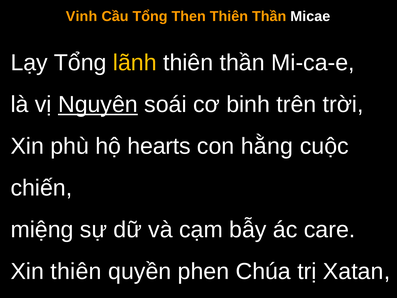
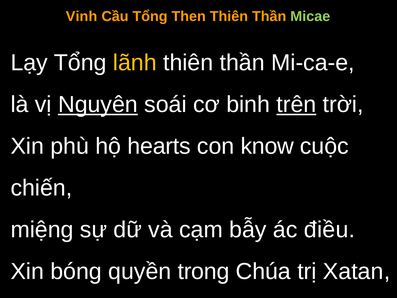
Micae colour: white -> light green
trên underline: none -> present
hằng: hằng -> know
care: care -> điều
Xin thiên: thiên -> bóng
phen: phen -> trong
